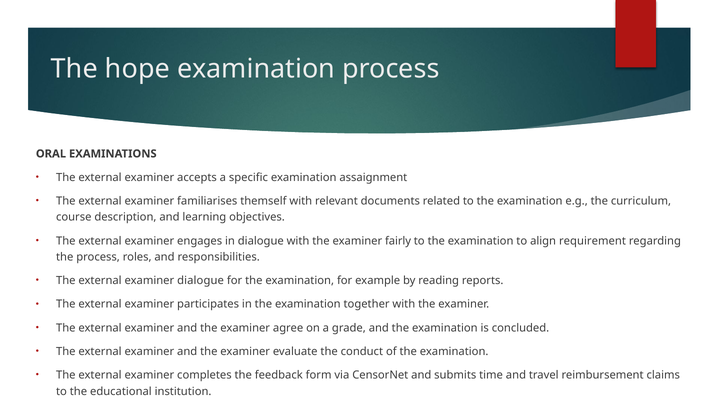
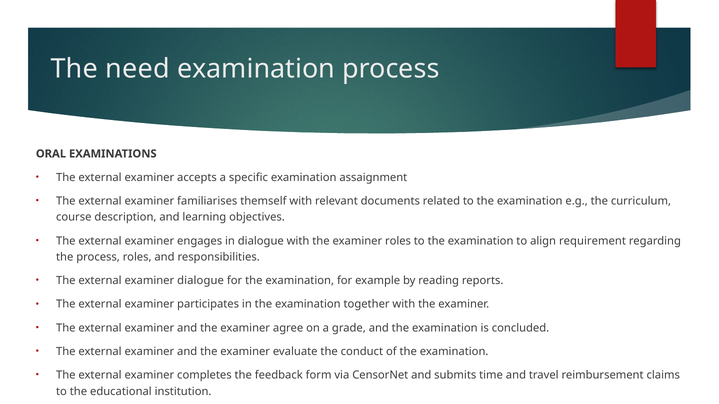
hope: hope -> need
examiner fairly: fairly -> roles
